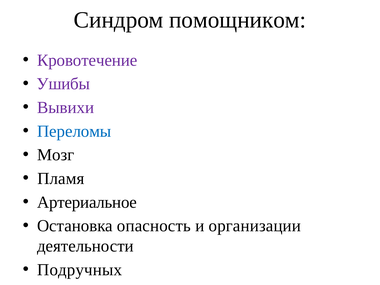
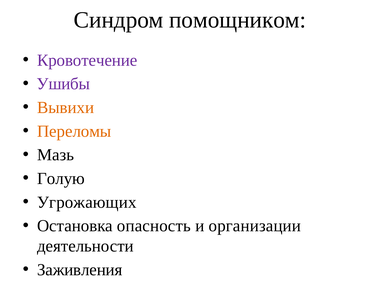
Вывихи colour: purple -> orange
Переломы colour: blue -> orange
Мозг: Мозг -> Мазь
Пламя: Пламя -> Голую
Артериальное: Артериальное -> Угрожающих
Подручных: Подручных -> Заживления
